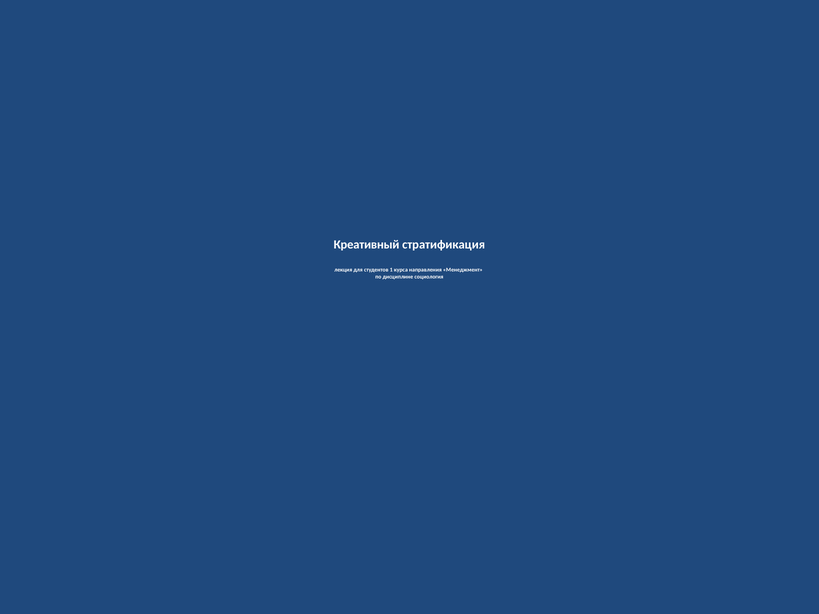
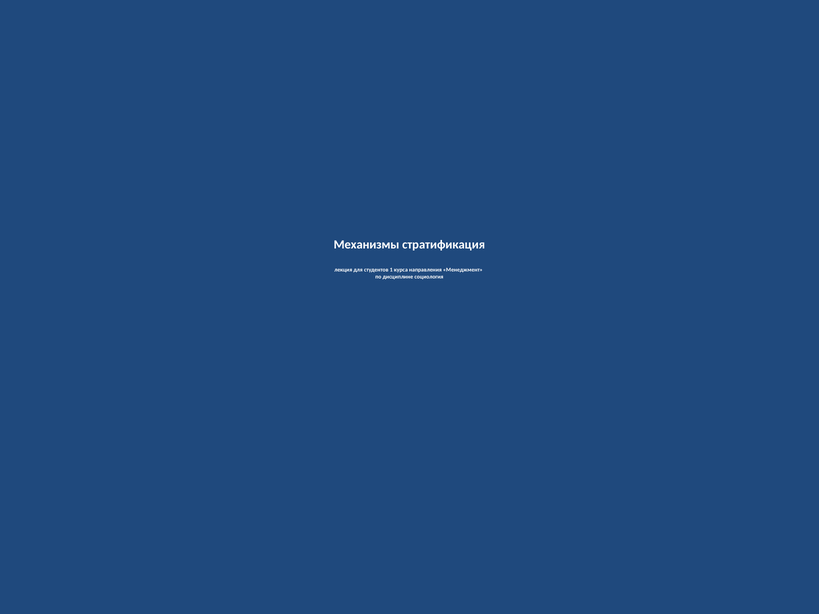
Креативный: Креативный -> Механизмы
